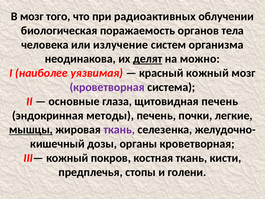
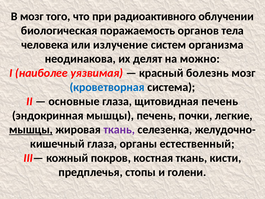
радиоактивных: радиоактивных -> радиоактивного
делят underline: present -> none
красный кожный: кожный -> болезнь
кроветворная at (107, 87) colour: purple -> blue
эндокринная методы: методы -> мышцы
дозы at (102, 144): дозы -> глаза
органы кроветворная: кроветворная -> естественный
